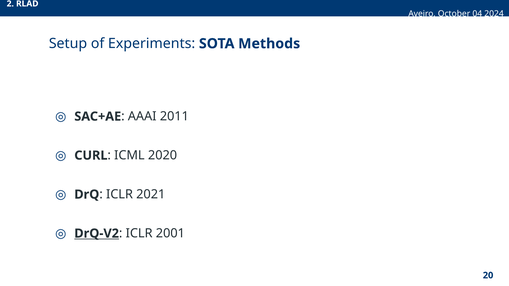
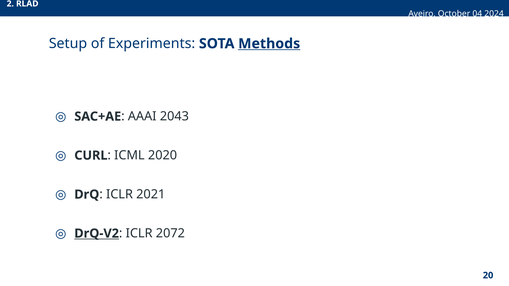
Methods underline: none -> present
2011: 2011 -> 2043
2001: 2001 -> 2072
